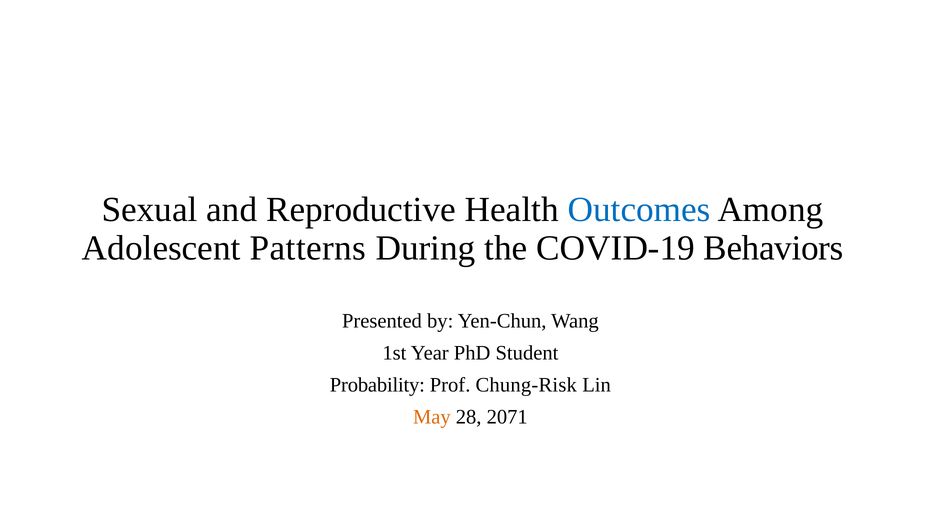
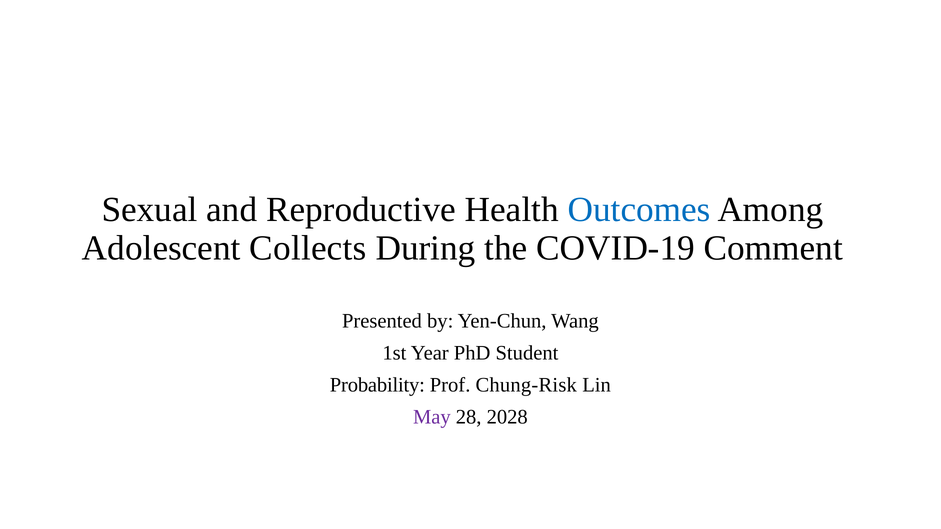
Patterns: Patterns -> Collects
Behaviors: Behaviors -> Comment
May colour: orange -> purple
2071: 2071 -> 2028
